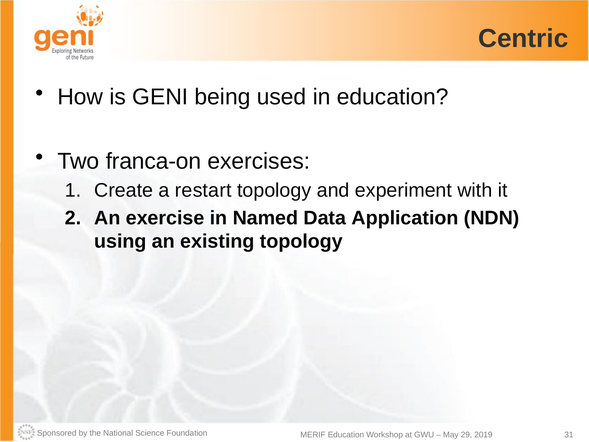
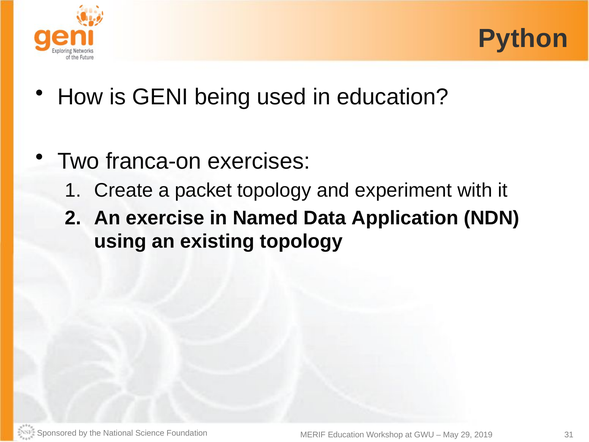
Centric: Centric -> Python
restart: restart -> packet
